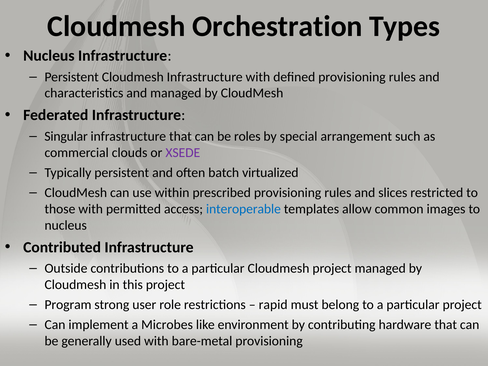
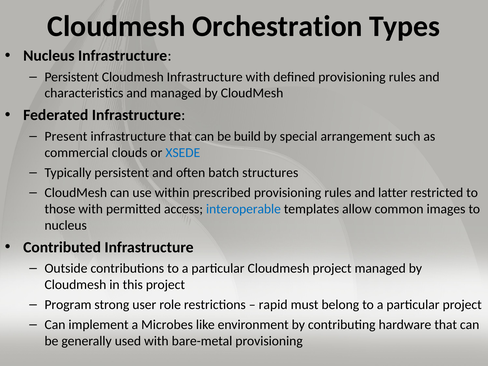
Singular: Singular -> Present
roles: roles -> build
XSEDE colour: purple -> blue
virtualized: virtualized -> structures
slices: slices -> latter
